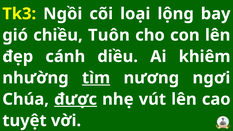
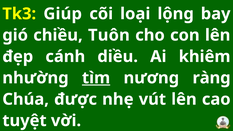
Ngồi: Ngồi -> Giúp
ngơi: ngơi -> ràng
được underline: present -> none
